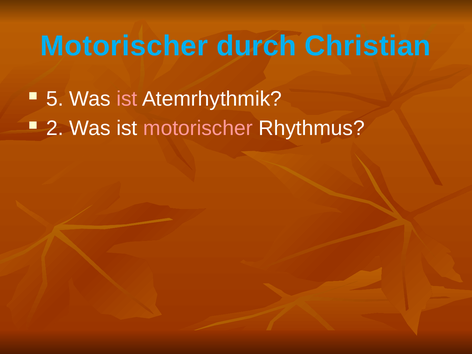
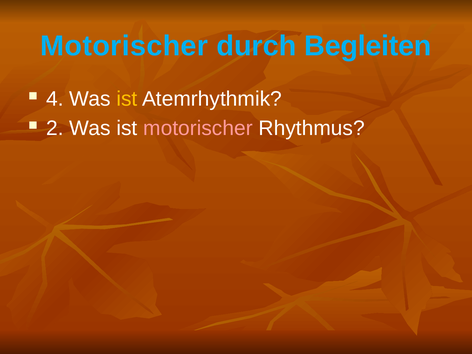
Christian: Christian -> Begleiten
5: 5 -> 4
ist at (127, 99) colour: pink -> yellow
